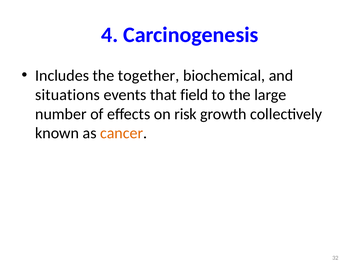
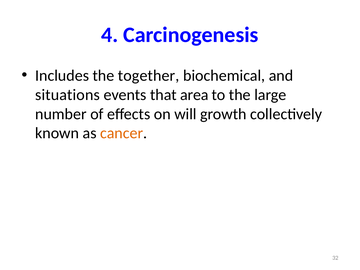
field: field -> area
risk: risk -> will
